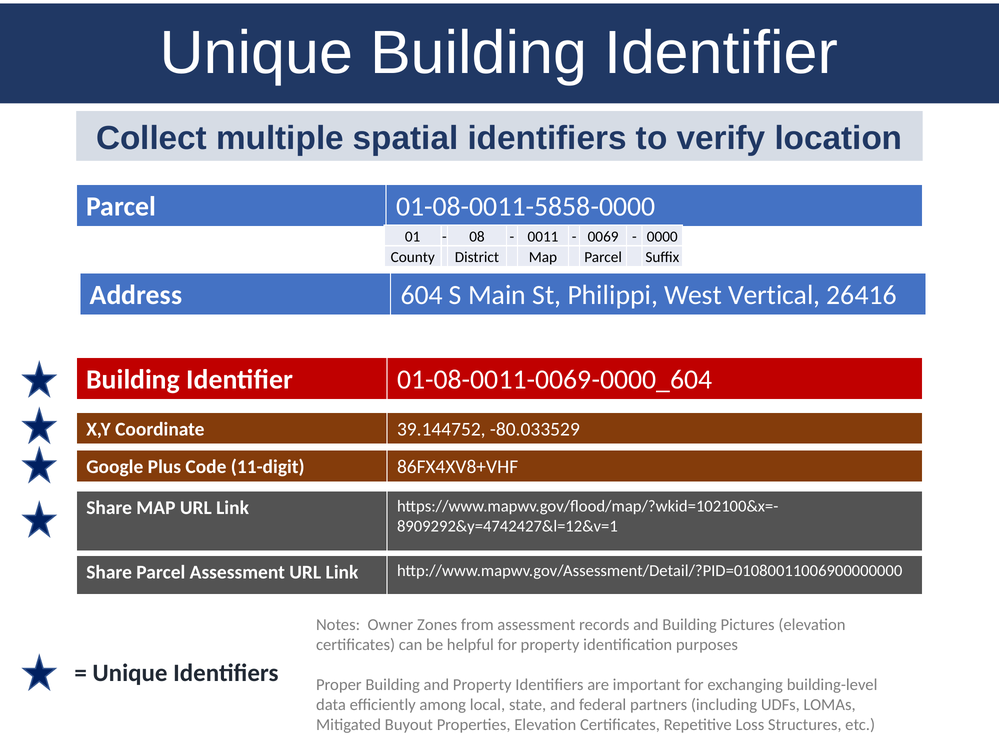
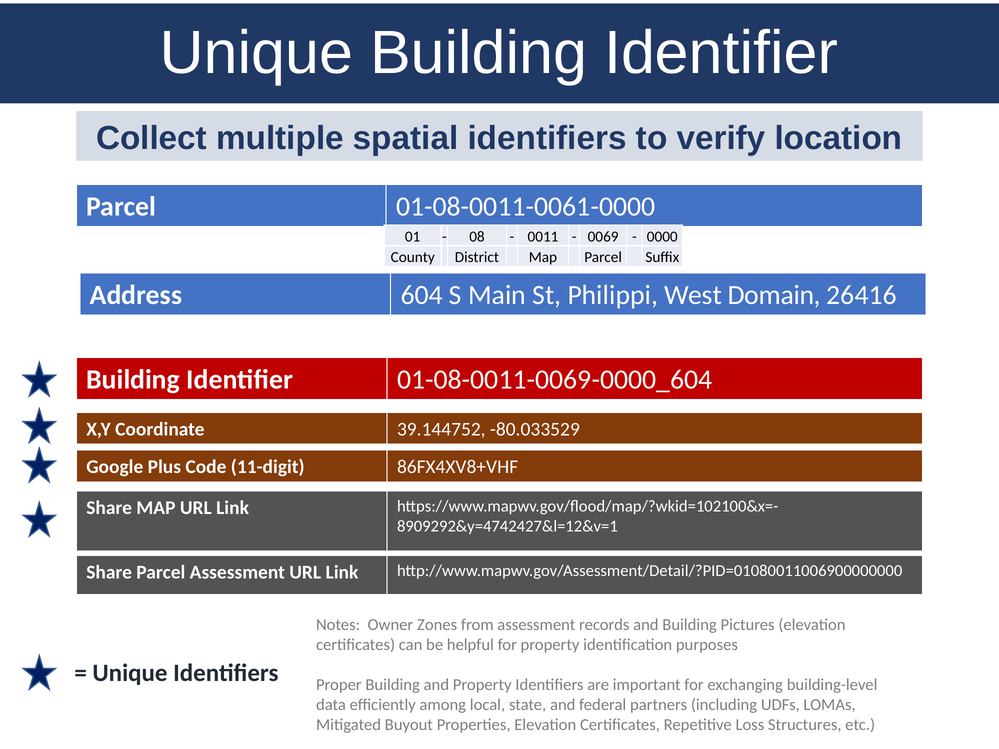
01-08-0011-5858-0000: 01-08-0011-5858-0000 -> 01-08-0011-0061-0000
Vertical: Vertical -> Domain
